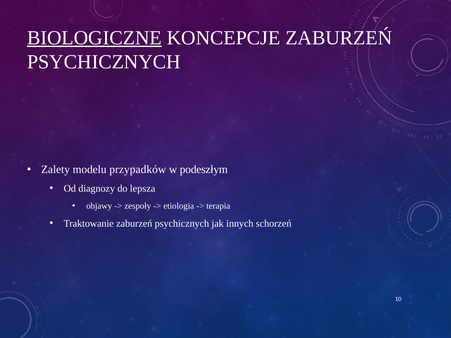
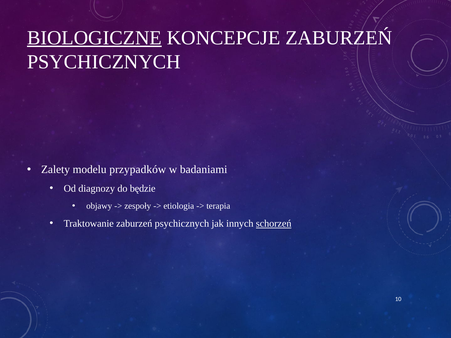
podeszłym: podeszłym -> badaniami
lepsza: lepsza -> będzie
schorzeń underline: none -> present
